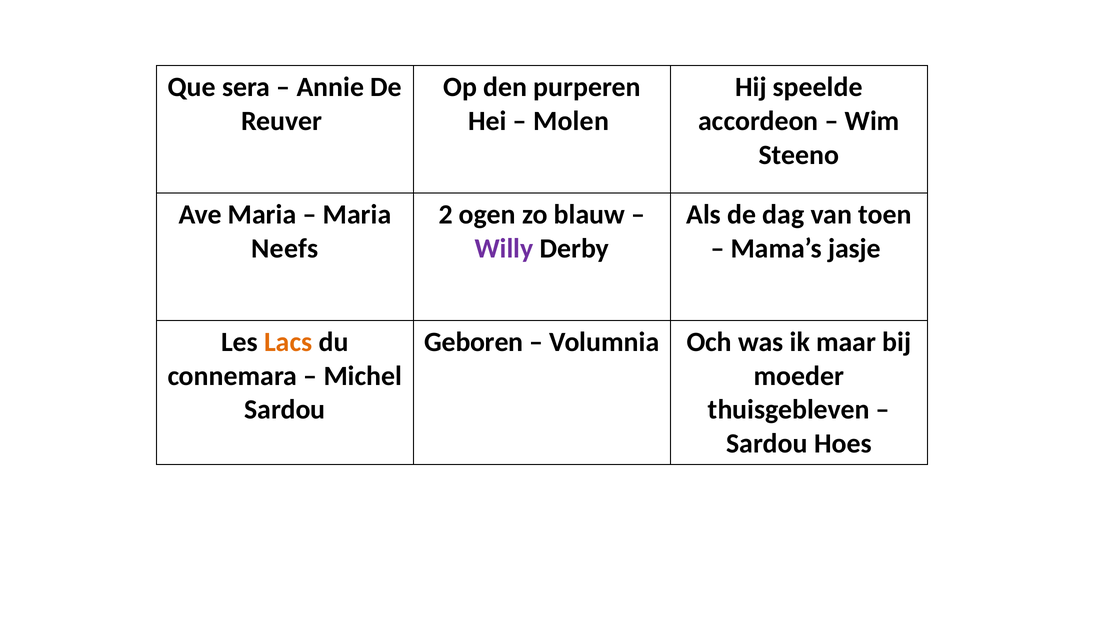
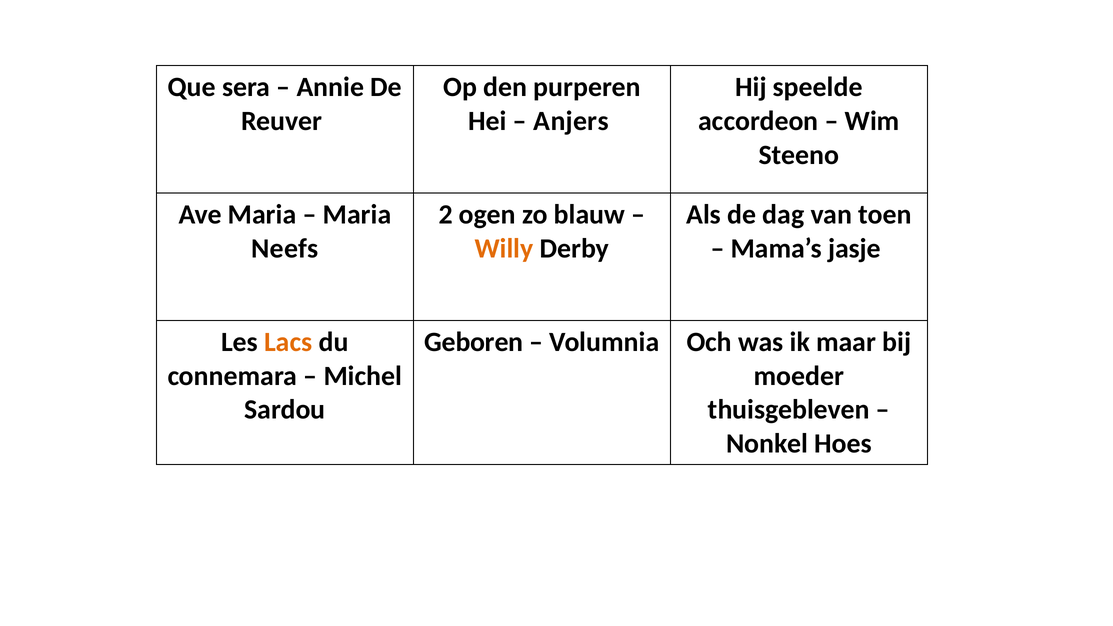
Molen: Molen -> Anjers
Willy colour: purple -> orange
Sardou at (767, 444): Sardou -> Nonkel
